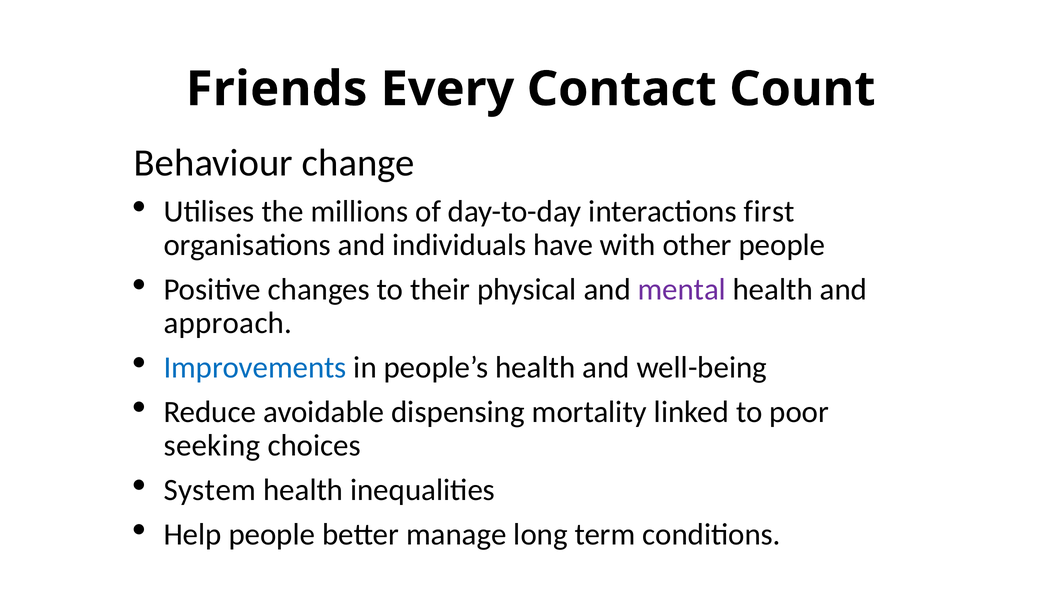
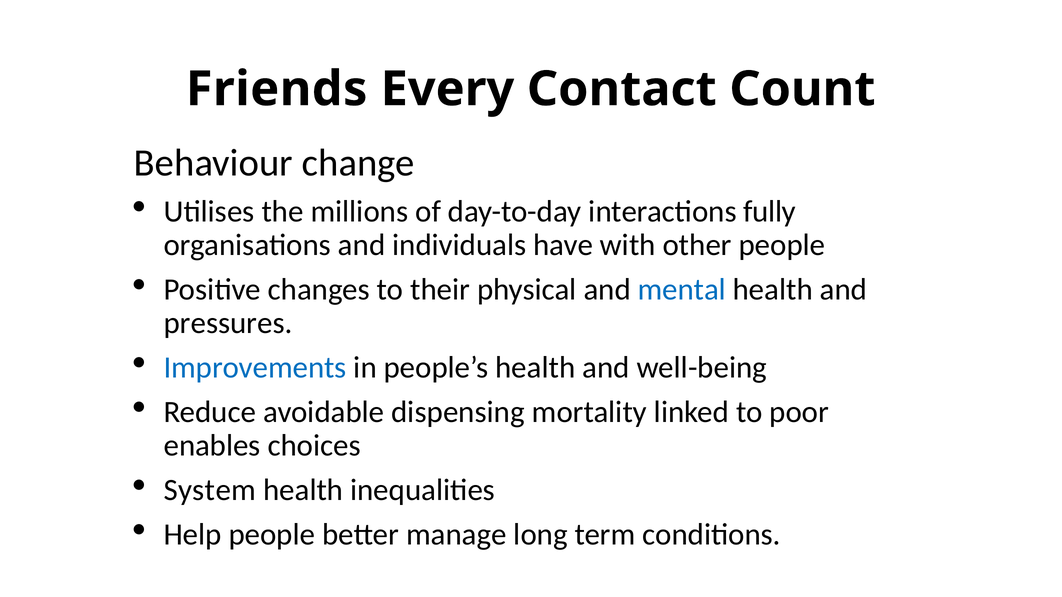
first: first -> fully
mental colour: purple -> blue
approach: approach -> pressures
seeking: seeking -> enables
